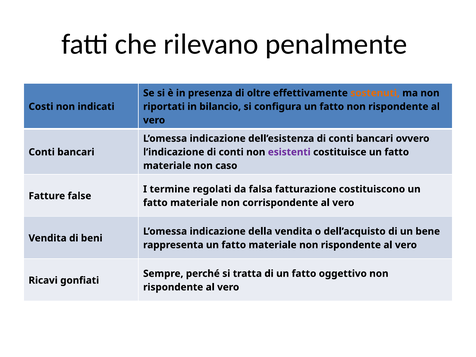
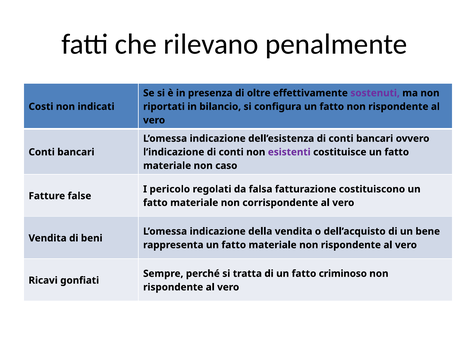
sostenuti colour: orange -> purple
termine: termine -> pericolo
oggettivo: oggettivo -> criminoso
